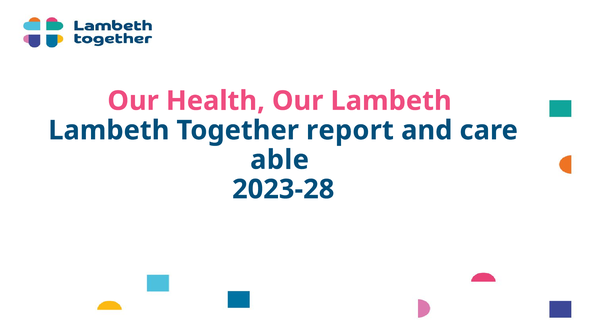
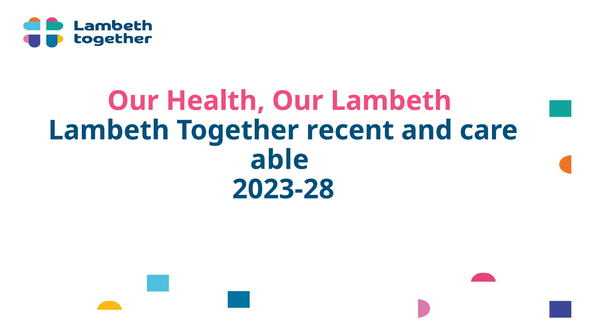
report: report -> recent
